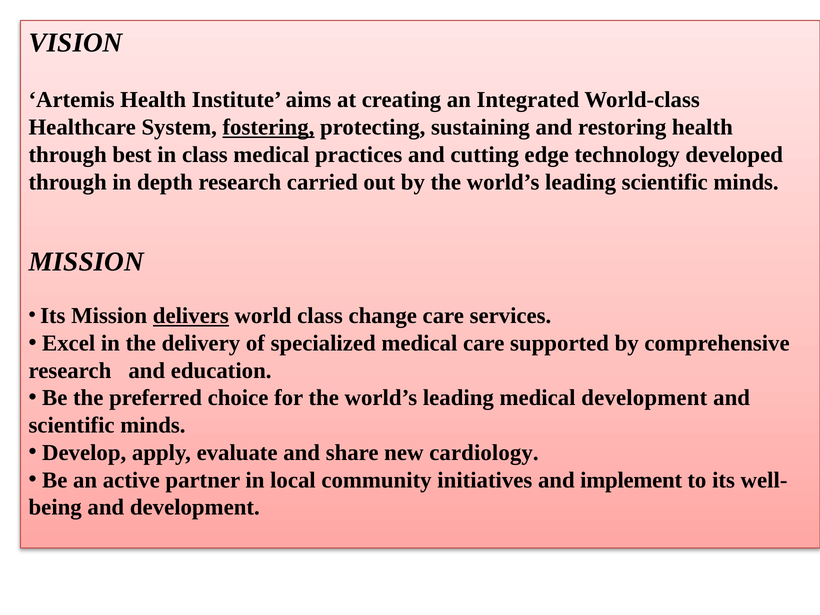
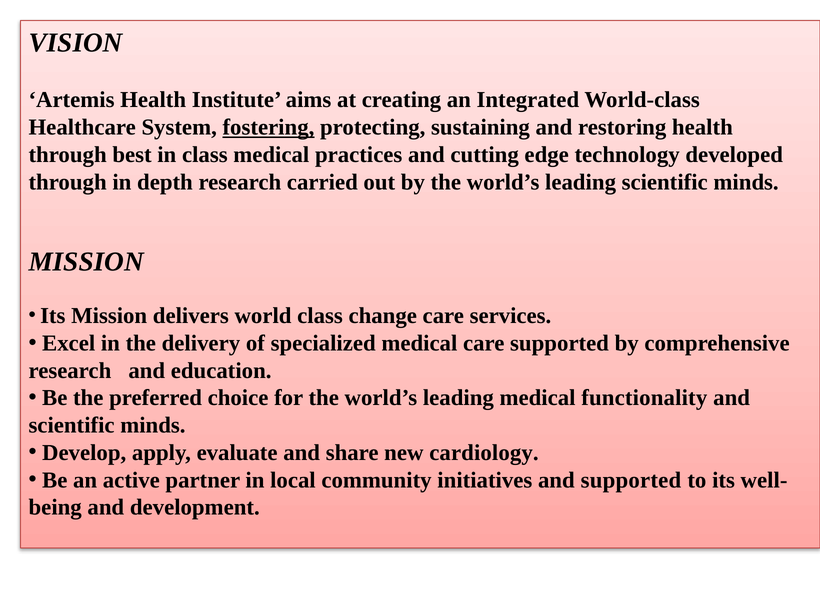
delivers underline: present -> none
medical development: development -> functionality
and implement: implement -> supported
